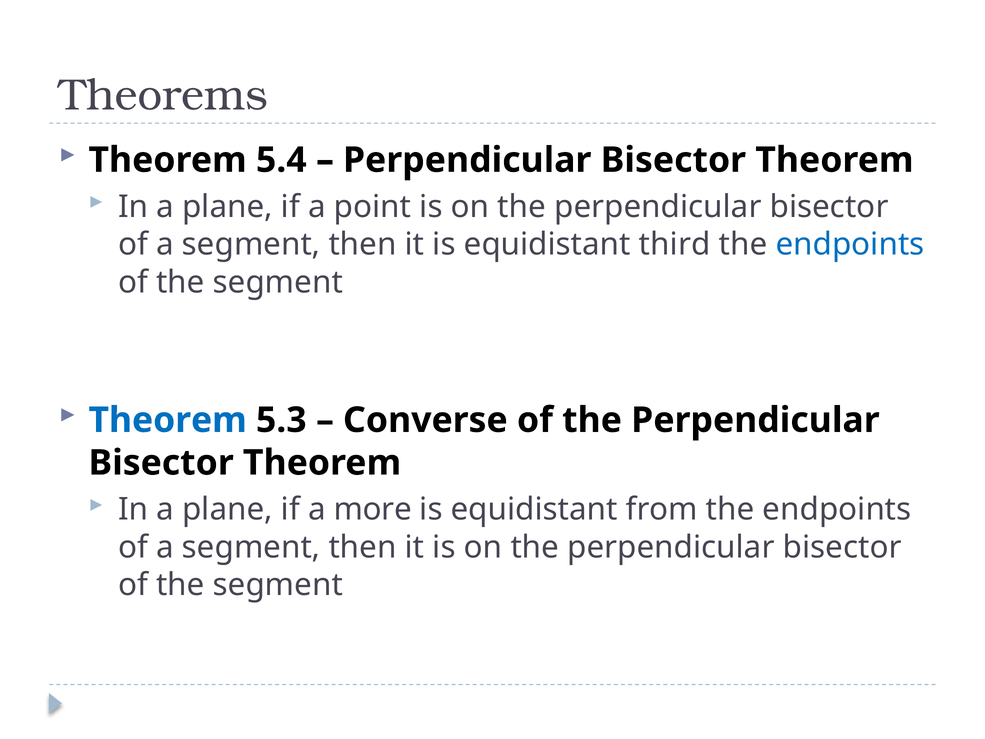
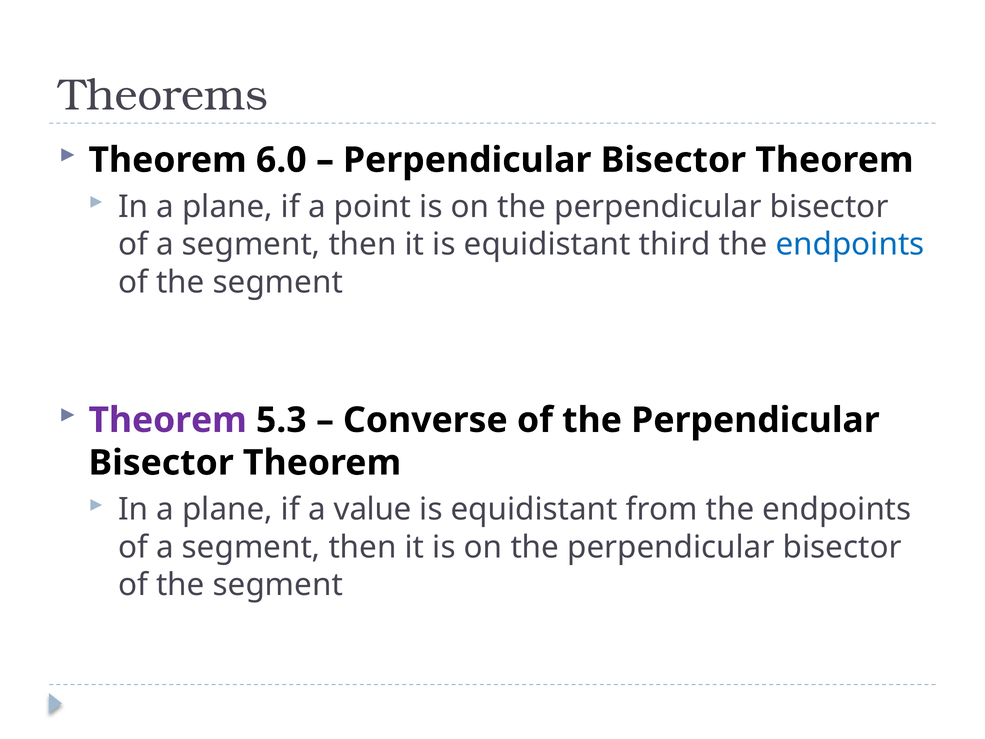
5.4: 5.4 -> 6.0
Theorem at (168, 420) colour: blue -> purple
more: more -> value
